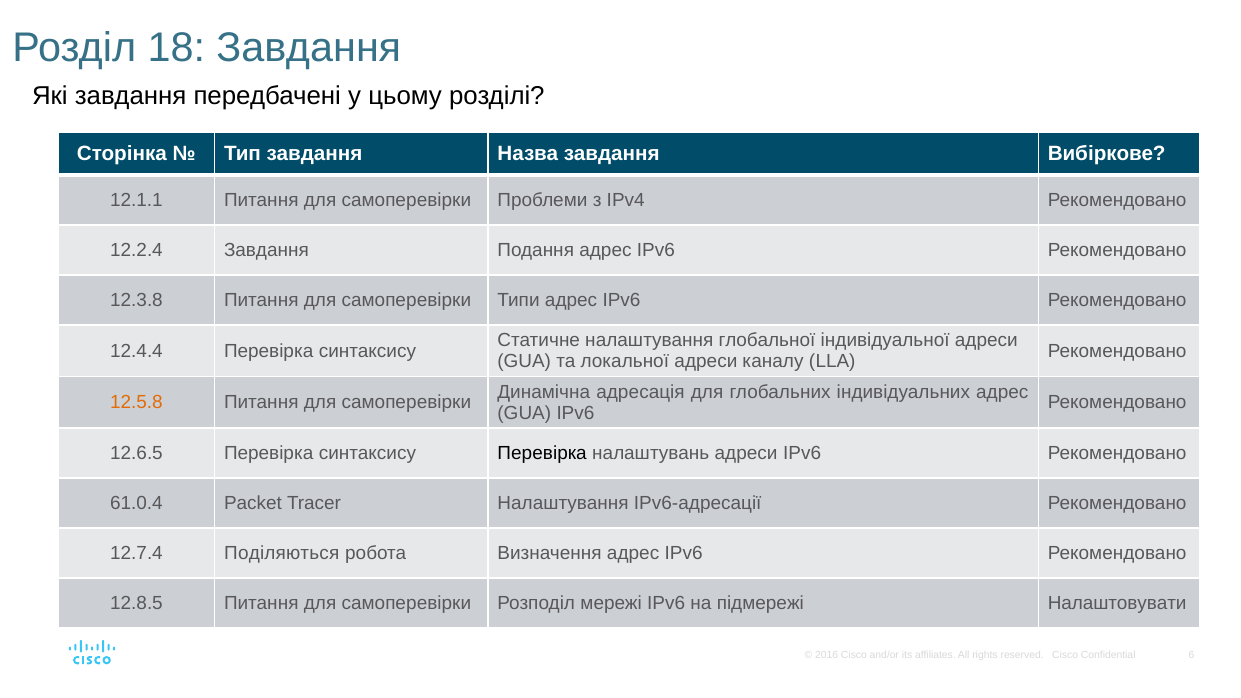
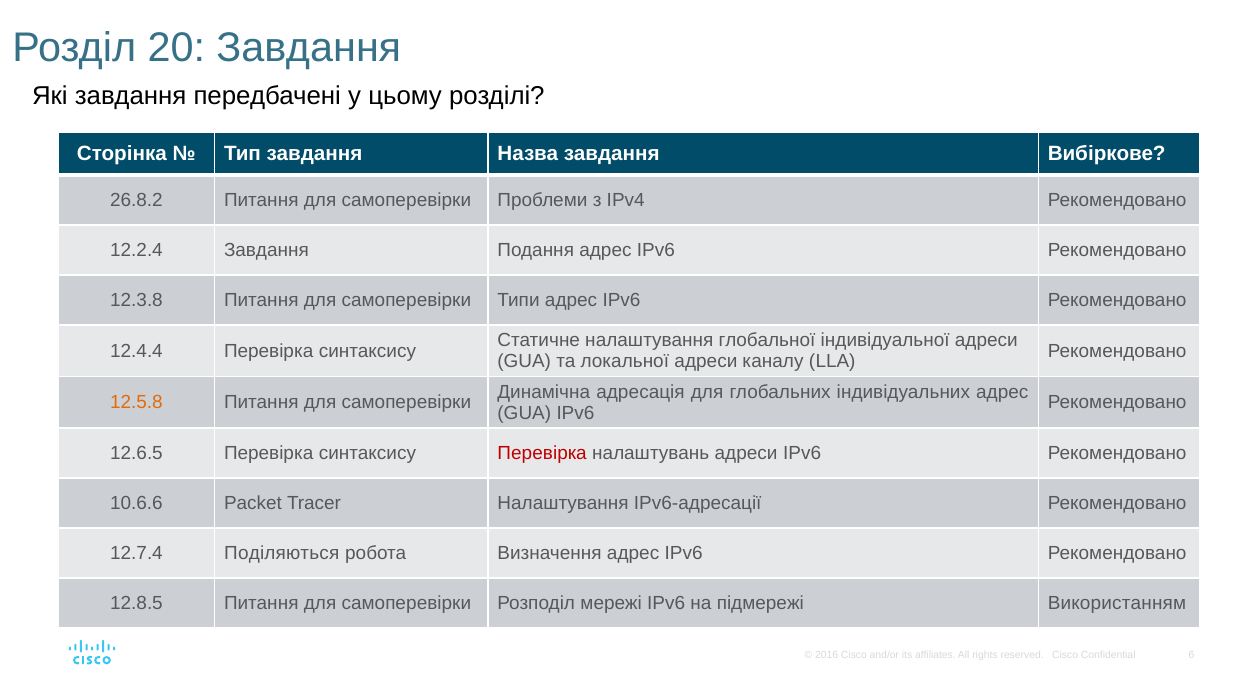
18: 18 -> 20
12.1.1: 12.1.1 -> 26.8.2
Перевірка at (542, 453) colour: black -> red
61.0.4: 61.0.4 -> 10.6.6
Налаштовувати: Налаштовувати -> Використанням
